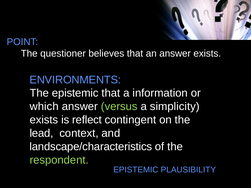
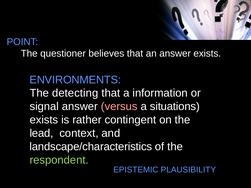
The epistemic: epistemic -> detecting
which: which -> signal
versus colour: light green -> pink
simplicity: simplicity -> situations
reflect: reflect -> rather
